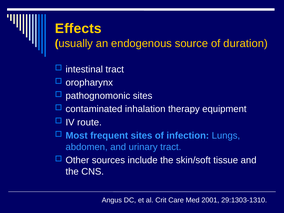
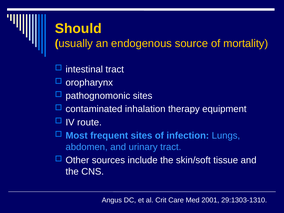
Effects: Effects -> Should
duration: duration -> mortality
